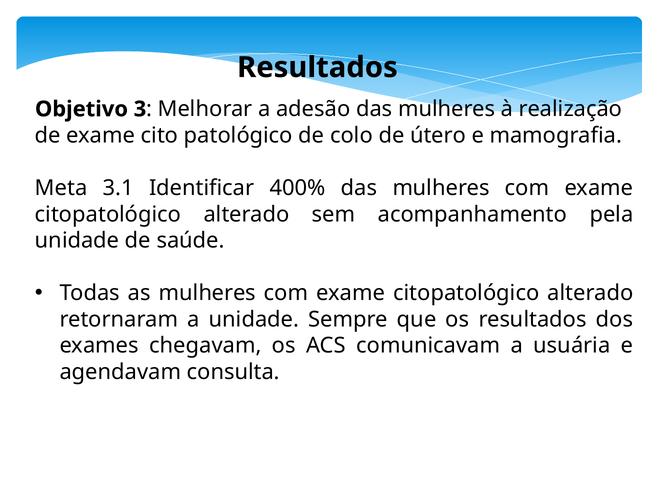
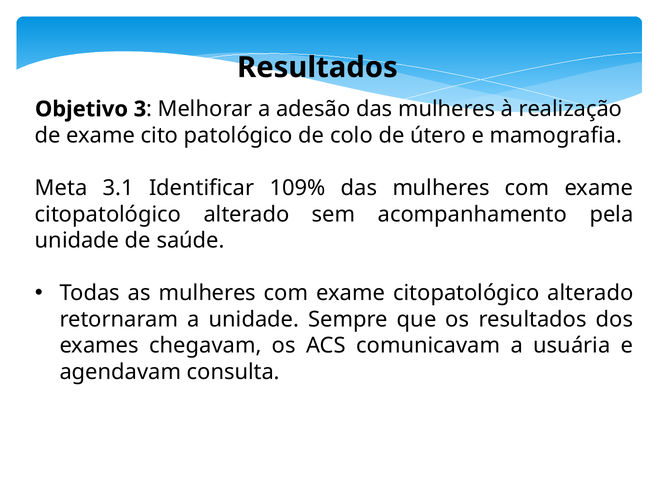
400%: 400% -> 109%
